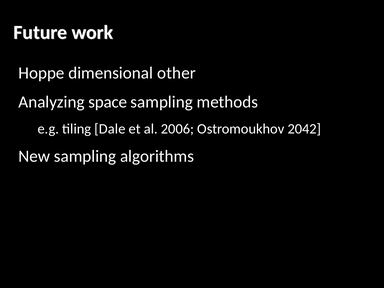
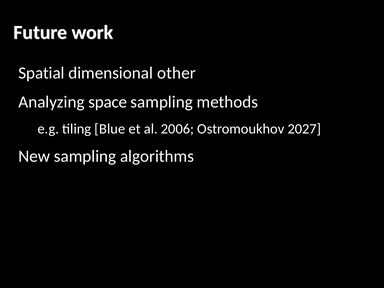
Hoppe: Hoppe -> Spatial
Dale: Dale -> Blue
2042: 2042 -> 2027
